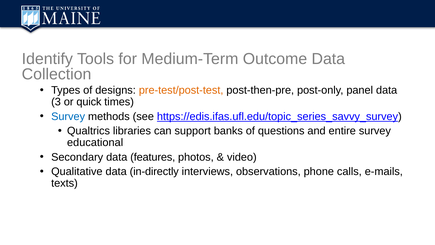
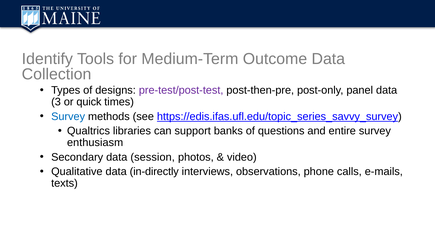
pre-test/post-test colour: orange -> purple
educational: educational -> enthusiasm
features: features -> session
